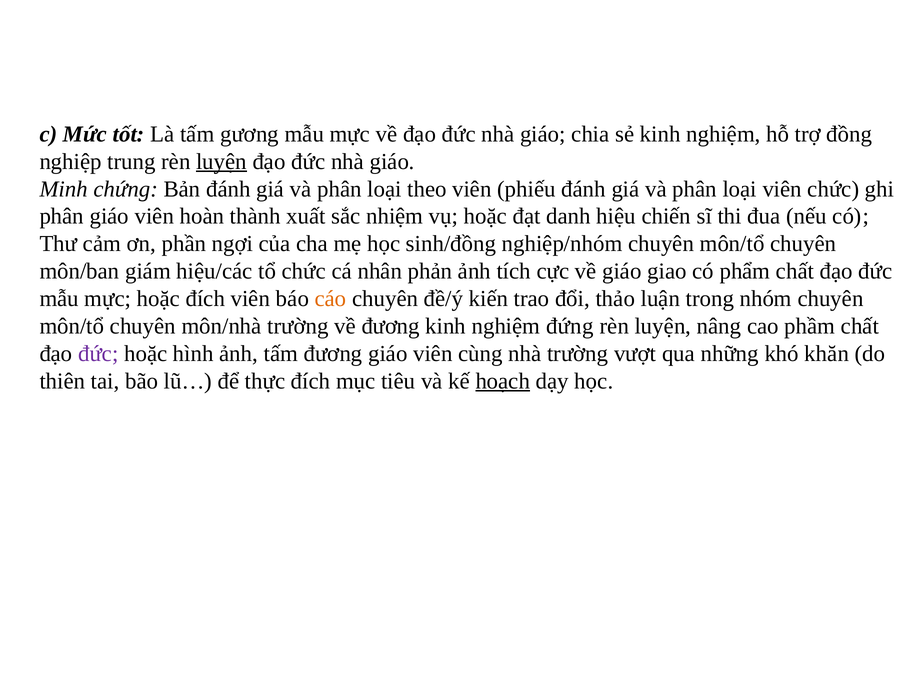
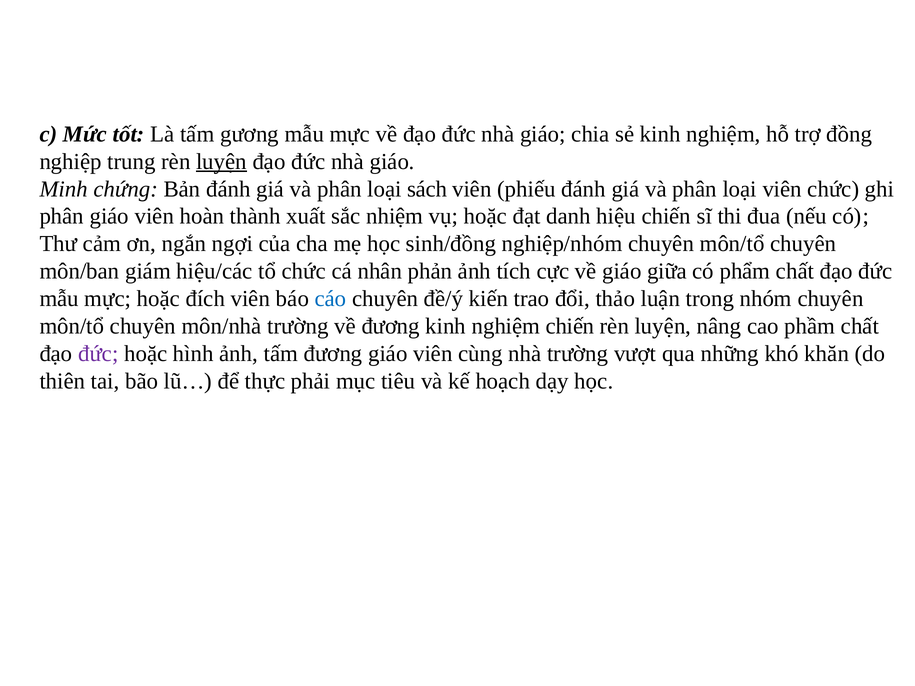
theo: theo -> sách
phần: phần -> ngắn
giao: giao -> giữa
cáo colour: orange -> blue
nghiệm đứng: đứng -> chiến
thực đích: đích -> phải
hoạch underline: present -> none
